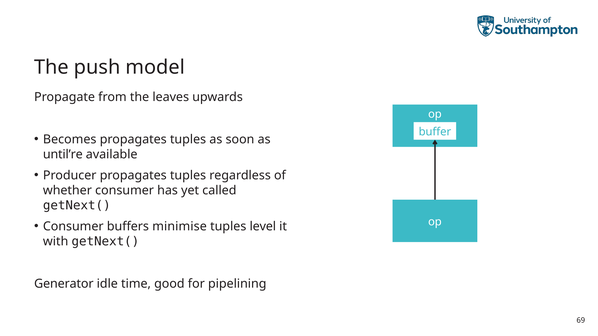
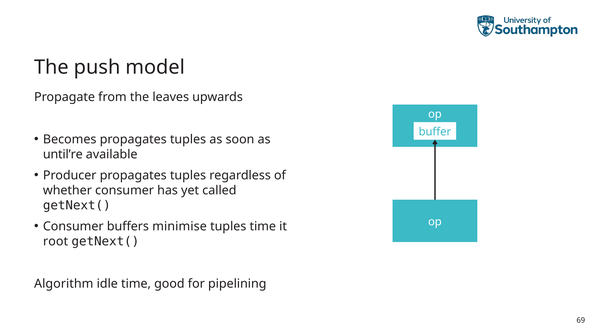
tuples level: level -> time
with: with -> root
Generator: Generator -> Algorithm
